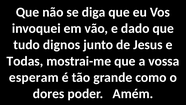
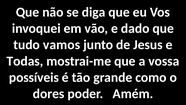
dignos: dignos -> vamos
esperam: esperam -> possíveis
